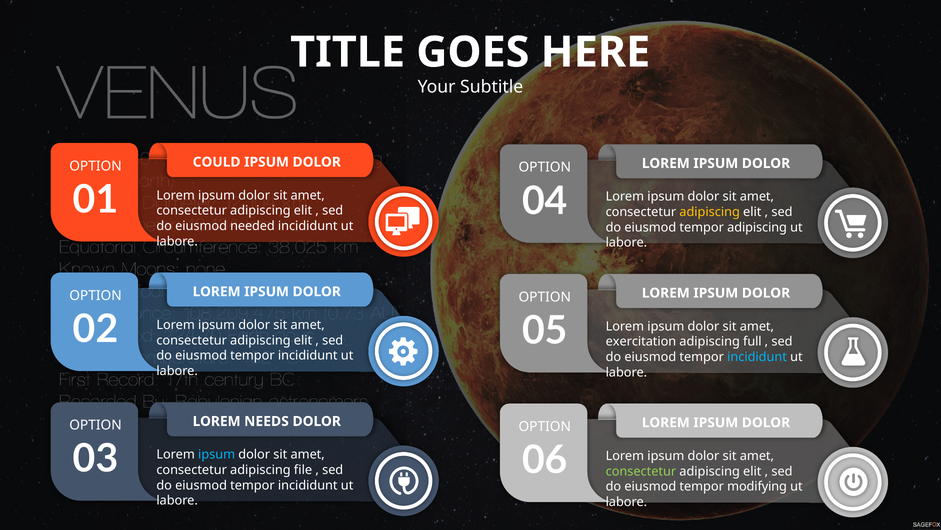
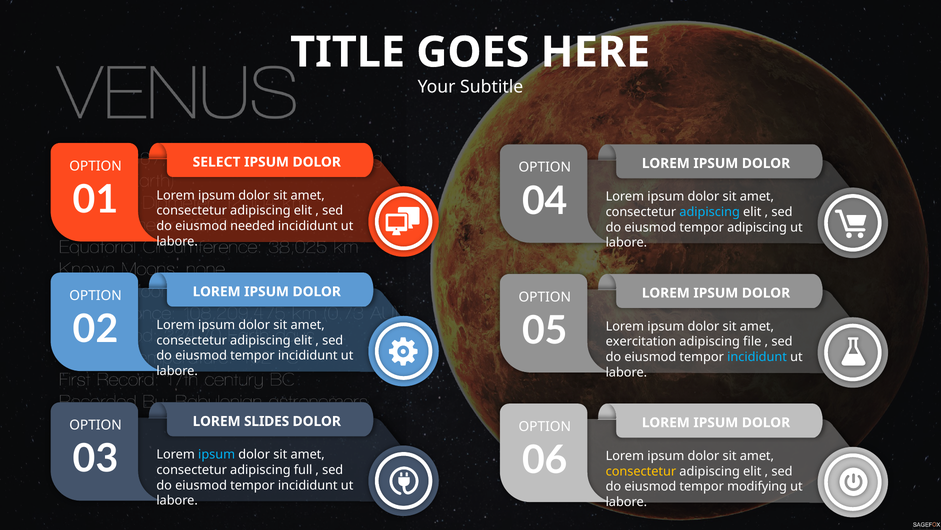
COULD: COULD -> SELECT
adipiscing at (710, 212) colour: yellow -> light blue
full: full -> file
NEEDS: NEEDS -> SLIDES
file: file -> full
consectetur at (641, 471) colour: light green -> yellow
